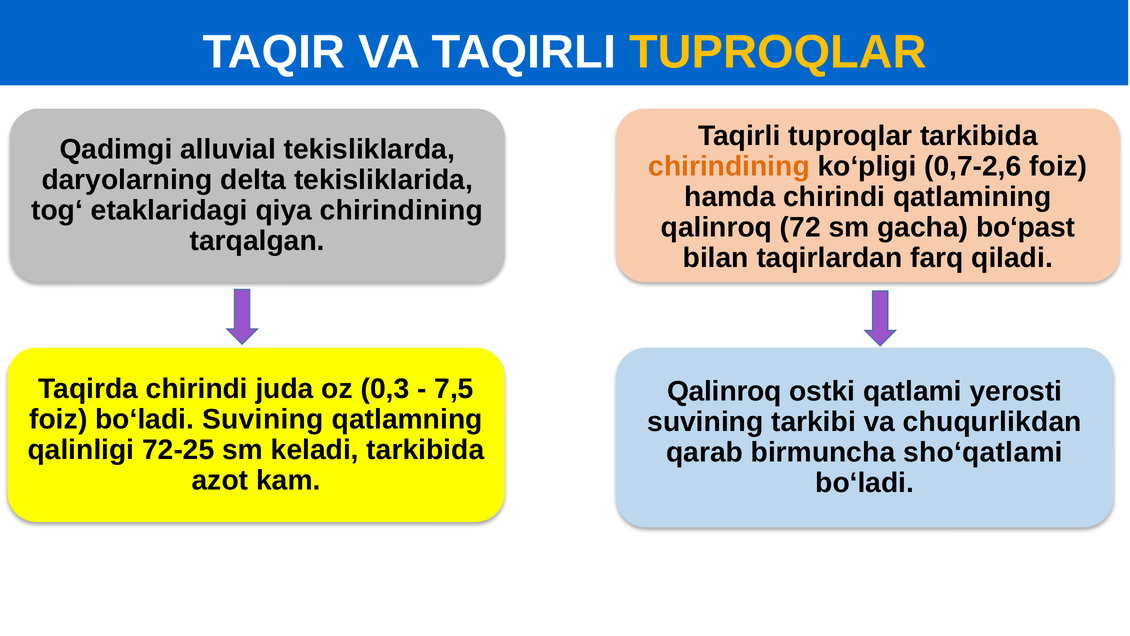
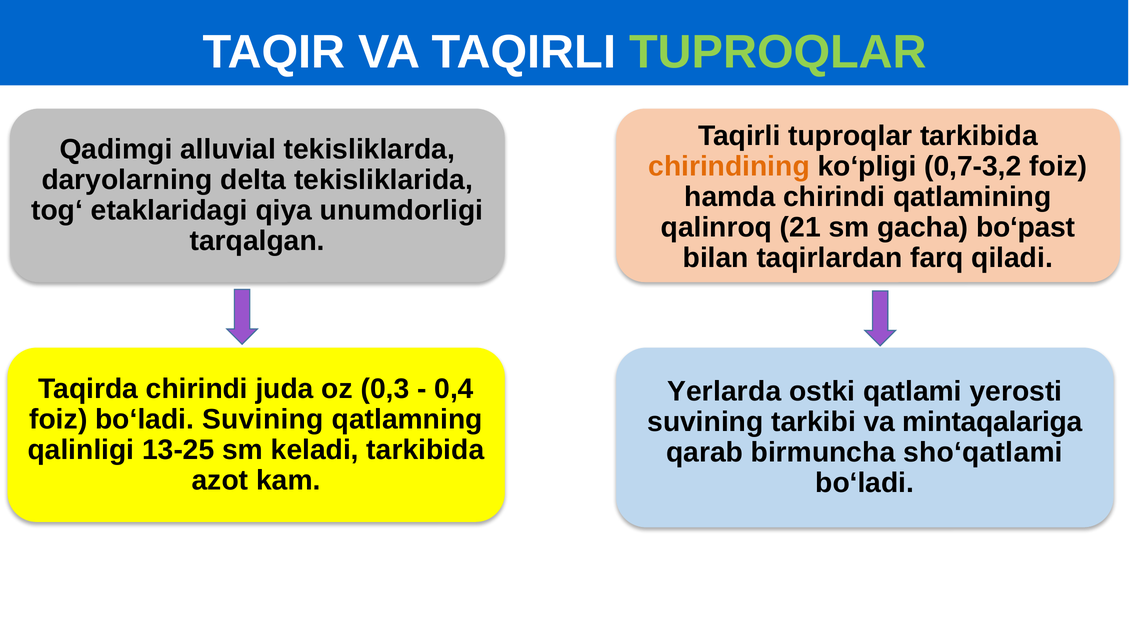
TUPROQLAR at (778, 52) colour: yellow -> light green
0,7-2,6: 0,7-2,6 -> 0,7-3,2
qiya chirindining: chirindining -> unumdorligi
72: 72 -> 21
7,5: 7,5 -> 0,4
Qalinroq at (724, 391): Qalinroq -> Yerlarda
chuqurlikdan: chuqurlikdan -> mintaqalariga
72-25: 72-25 -> 13-25
